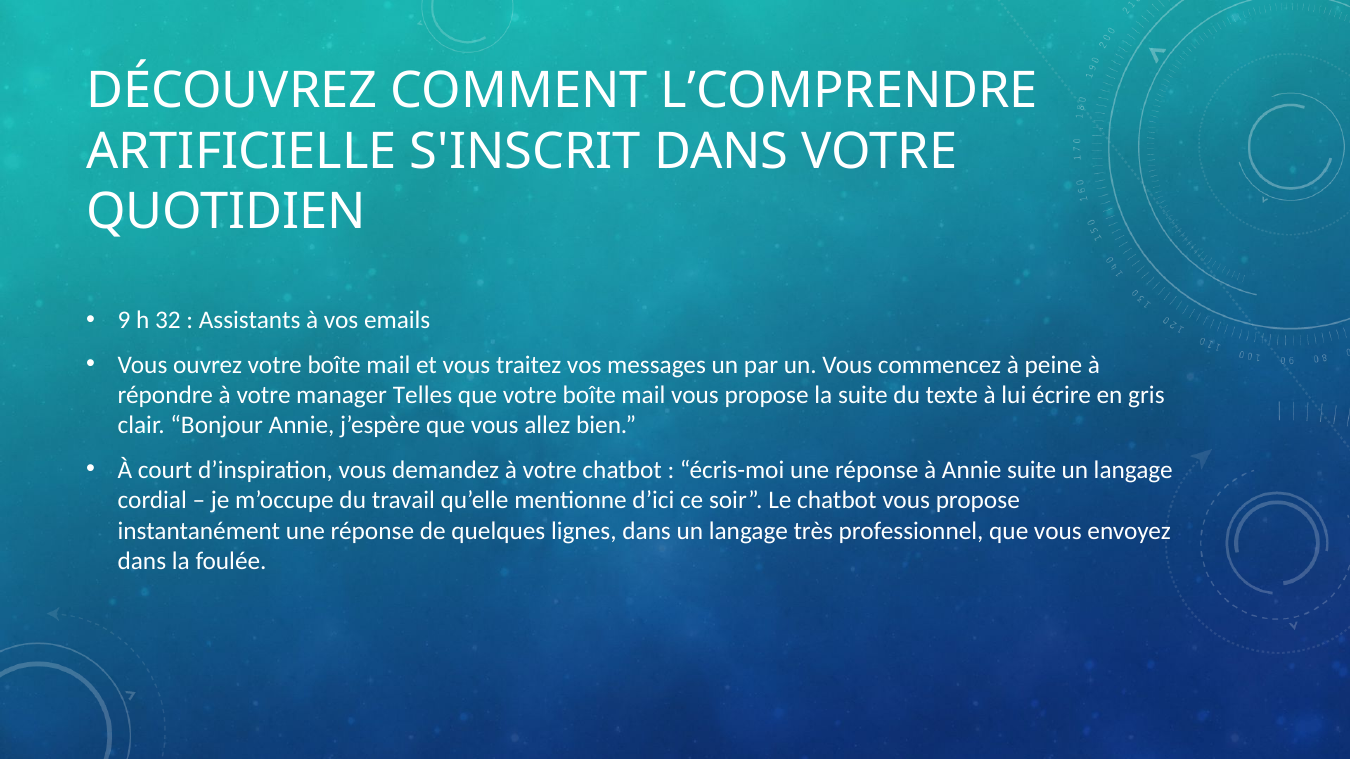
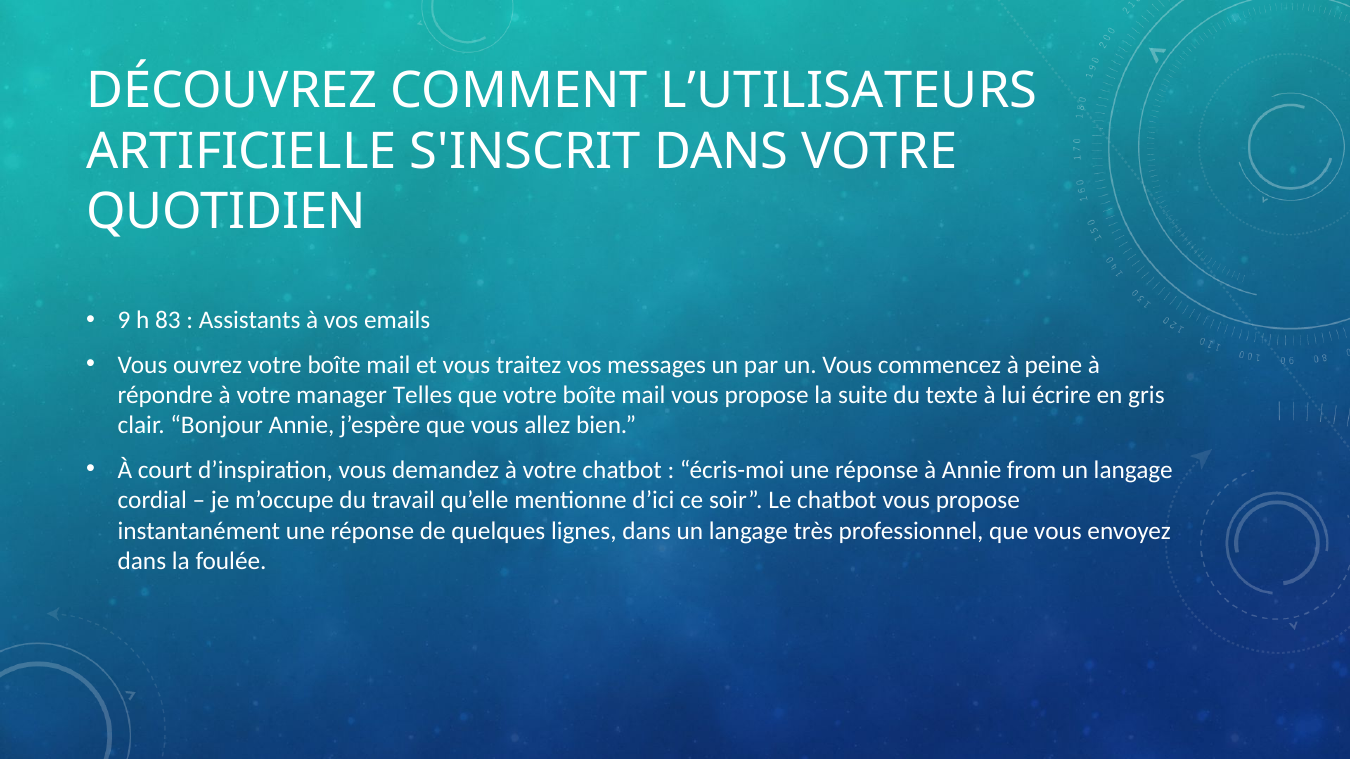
L’COMPRENDRE: L’COMPRENDRE -> L’UTILISATEURS
32: 32 -> 83
Annie suite: suite -> from
